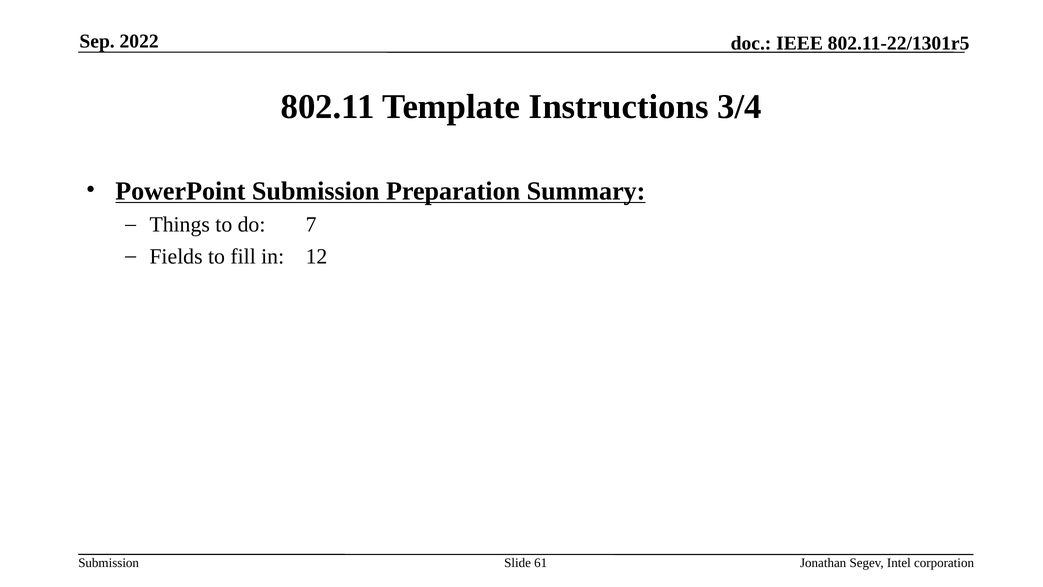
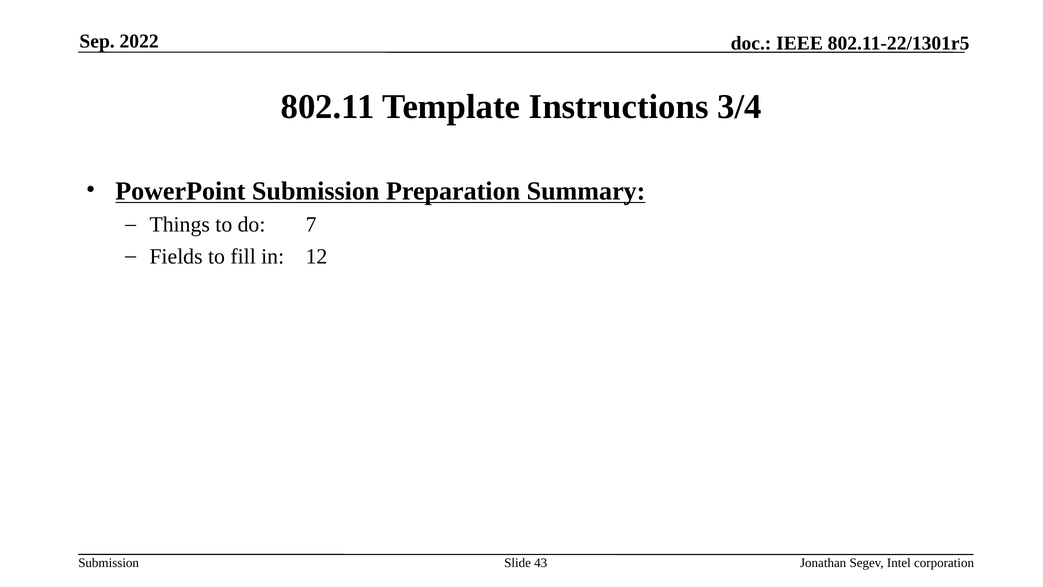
61: 61 -> 43
